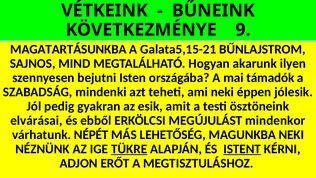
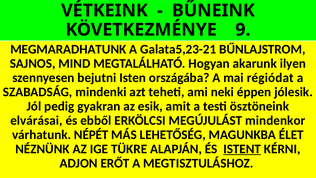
MAGATARTÁSUNKBA: MAGATARTÁSUNKBA -> MEGMARADHATUNK
Galata5,15-21: Galata5,15-21 -> Galata5,23-21
támadók: támadók -> régiódat
MAGUNKBA NEKI: NEKI -> ÉLET
TÜKRE underline: present -> none
